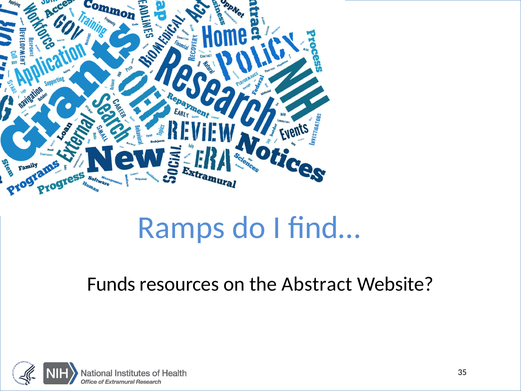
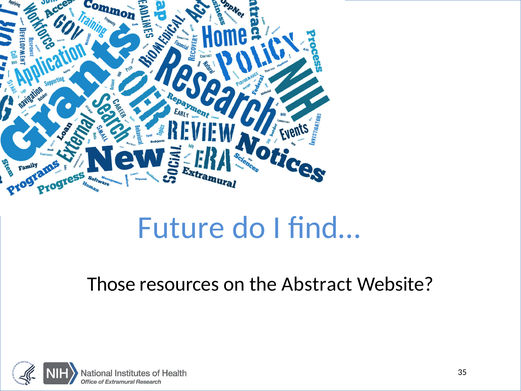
Ramps: Ramps -> Future
Funds: Funds -> Those
